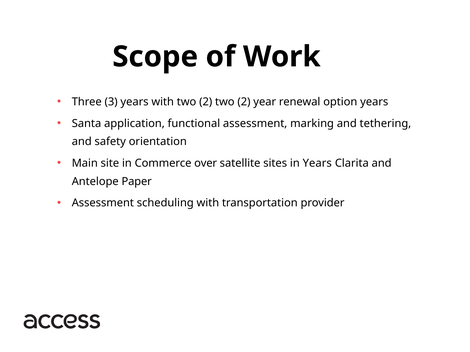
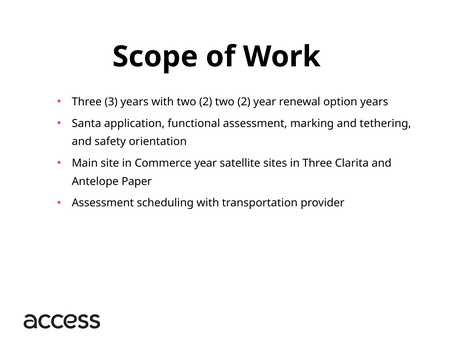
Commerce over: over -> year
in Years: Years -> Three
